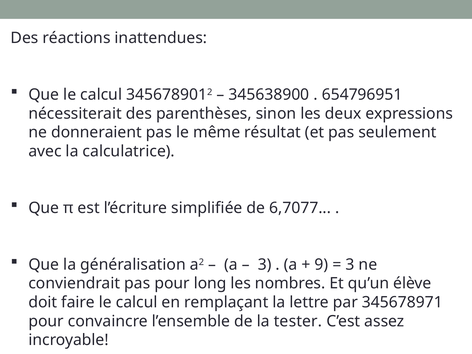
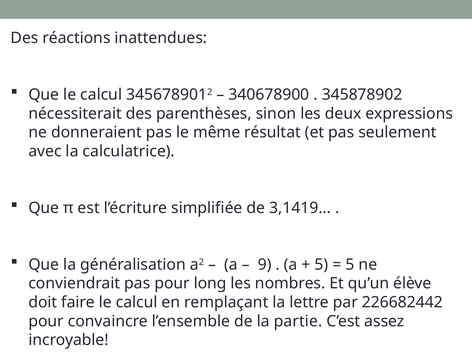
345638900: 345638900 -> 340678900
654796951: 654796951 -> 345878902
6,7077: 6,7077 -> 3,1419
3 at (265, 265): 3 -> 9
9 at (321, 265): 9 -> 5
3 at (350, 265): 3 -> 5
345678971: 345678971 -> 226682442
tester: tester -> partie
